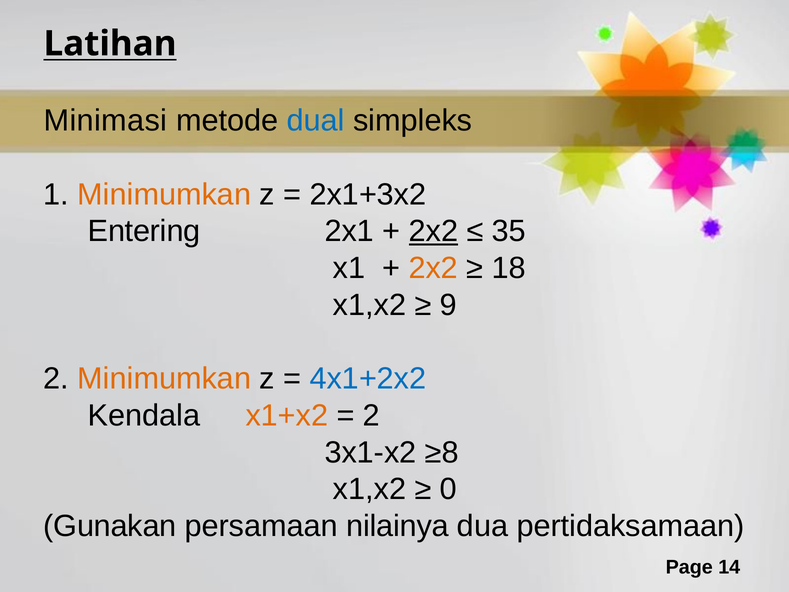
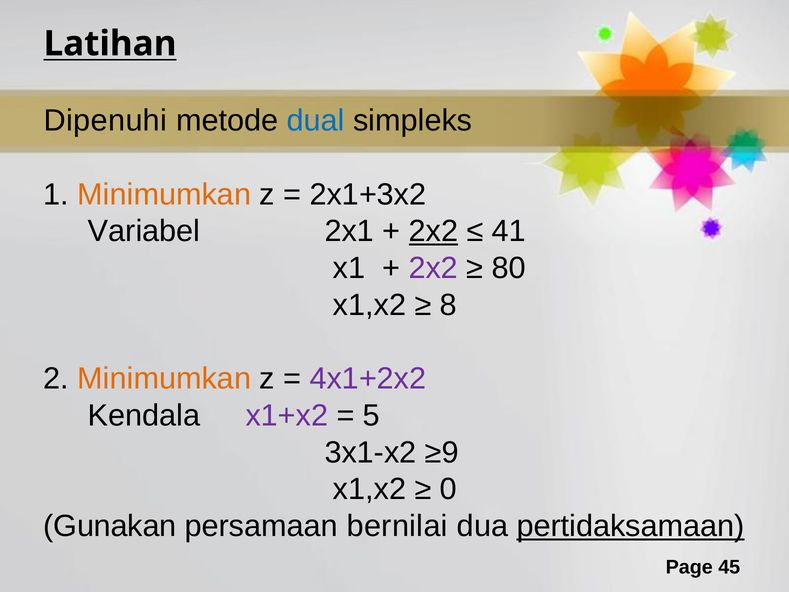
Minimasi: Minimasi -> Dipenuhi
Entering: Entering -> Variabel
35: 35 -> 41
2x2 at (433, 268) colour: orange -> purple
18: 18 -> 80
9: 9 -> 8
4x1+2x2 colour: blue -> purple
x1+x2 colour: orange -> purple
2 at (372, 415): 2 -> 5
≥8: ≥8 -> ≥9
nilainya: nilainya -> bernilai
pertidaksamaan underline: none -> present
14: 14 -> 45
